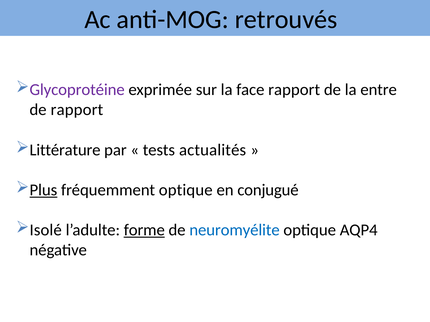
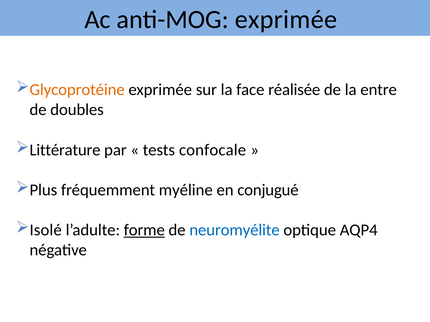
anti-MOG retrouvés: retrouvés -> exprimée
Glycoprotéine colour: purple -> orange
face rapport: rapport -> réalisée
de rapport: rapport -> doubles
actualités: actualités -> confocale
Plus underline: present -> none
fréquemment optique: optique -> myéline
